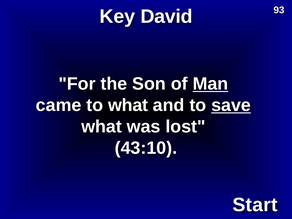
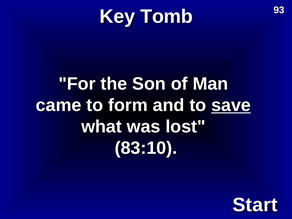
David: David -> Tomb
Man underline: present -> none
to what: what -> form
43:10: 43:10 -> 83:10
